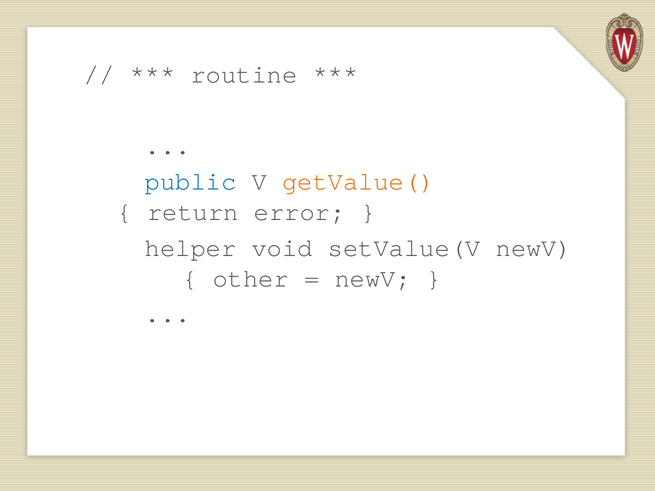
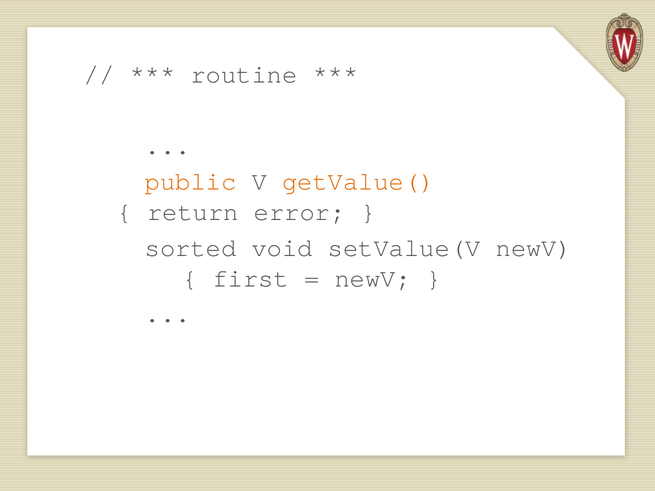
public colour: blue -> orange
helper: helper -> sorted
other: other -> first
